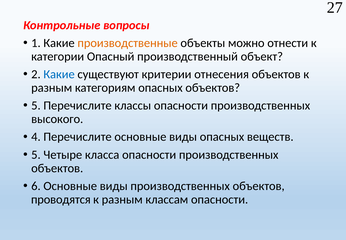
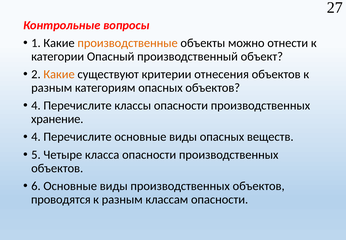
Какие at (59, 74) colour: blue -> orange
5 at (36, 105): 5 -> 4
высокого: высокого -> хранение
